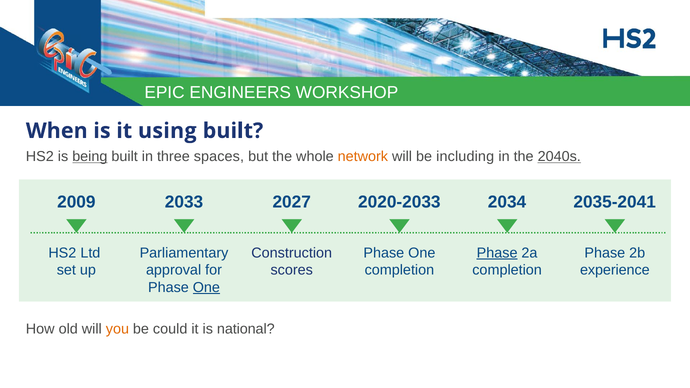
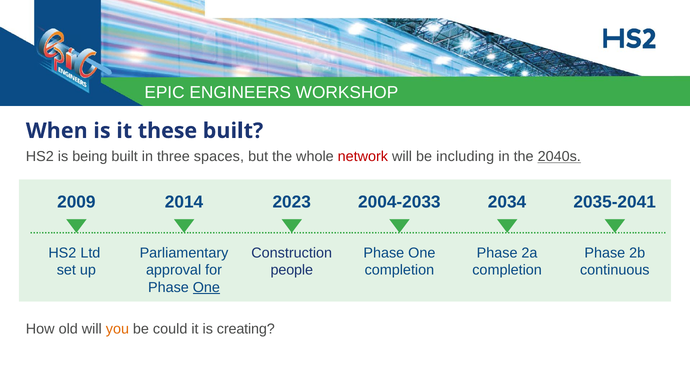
using: using -> these
being underline: present -> none
network colour: orange -> red
2033: 2033 -> 2014
2027: 2027 -> 2023
2020-2033: 2020-2033 -> 2004-2033
Phase at (497, 253) underline: present -> none
scores: scores -> people
experience: experience -> continuous
national: national -> creating
